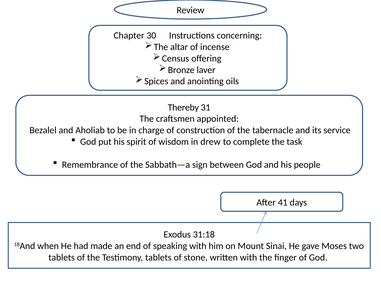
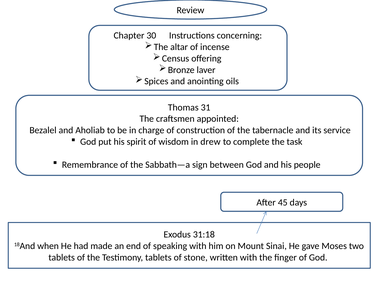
Thereby: Thereby -> Thomas
41: 41 -> 45
